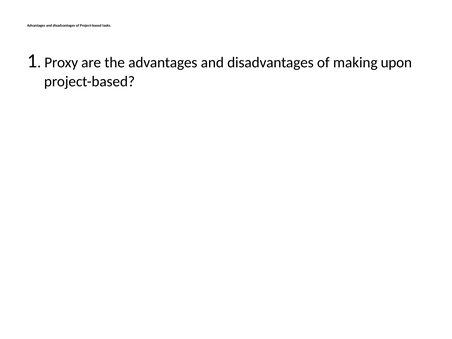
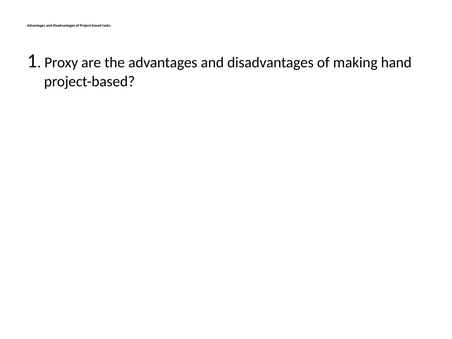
upon: upon -> hand
